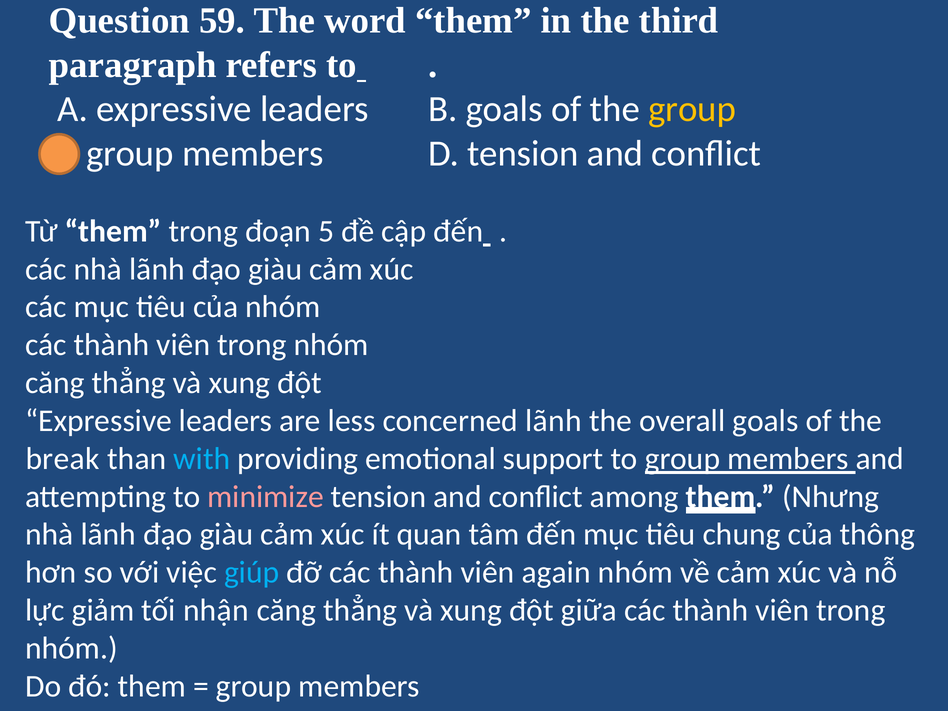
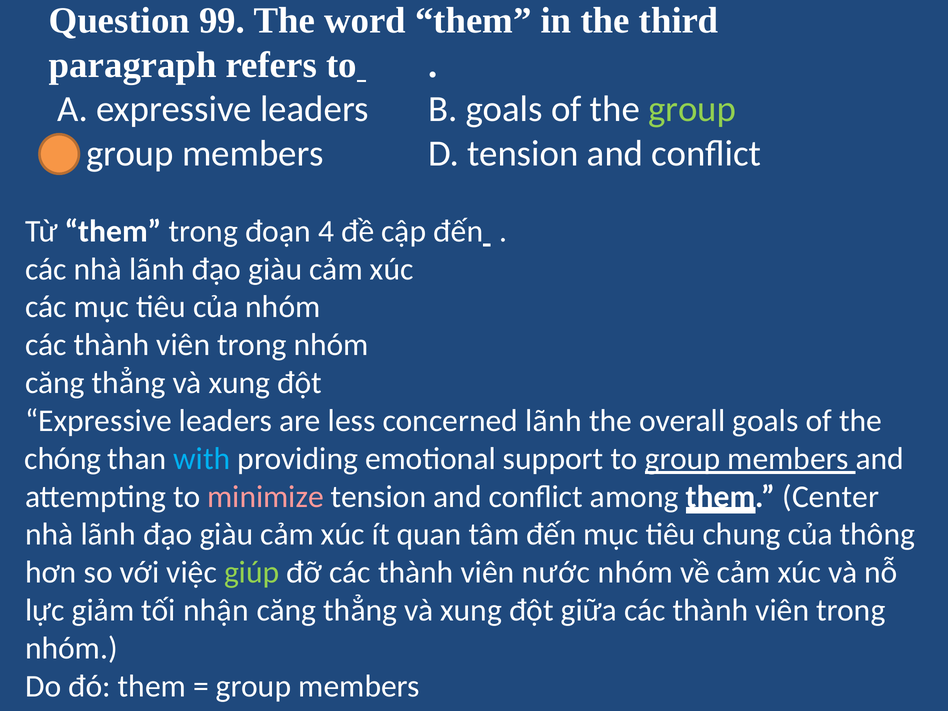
59: 59 -> 99
group at (692, 109) colour: yellow -> light green
5: 5 -> 4
break: break -> chóng
Nhưng: Nhưng -> Center
giúp colour: light blue -> light green
again: again -> nước
